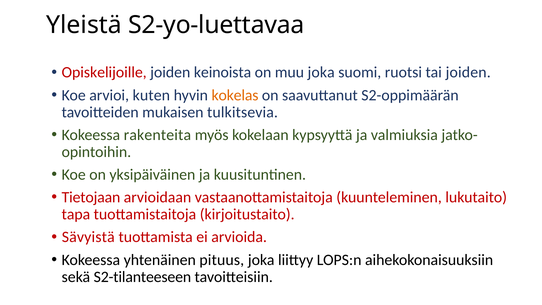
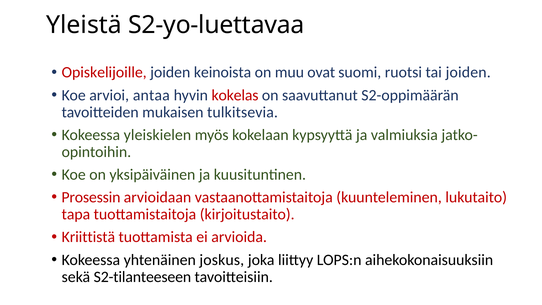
muu joka: joka -> ovat
kuten: kuten -> antaa
kokelas colour: orange -> red
rakenteita: rakenteita -> yleiskielen
Tietojaan: Tietojaan -> Prosessin
Sävyistä: Sävyistä -> Kriittistä
pituus: pituus -> joskus
